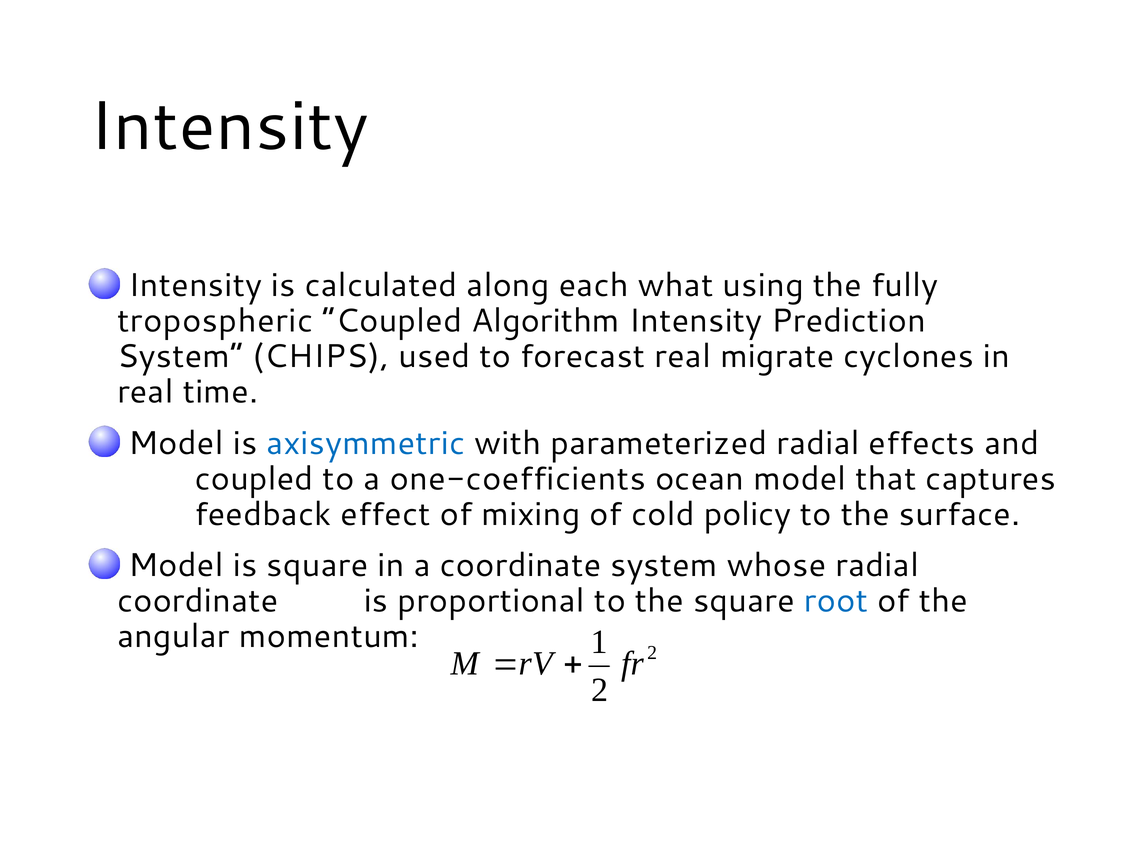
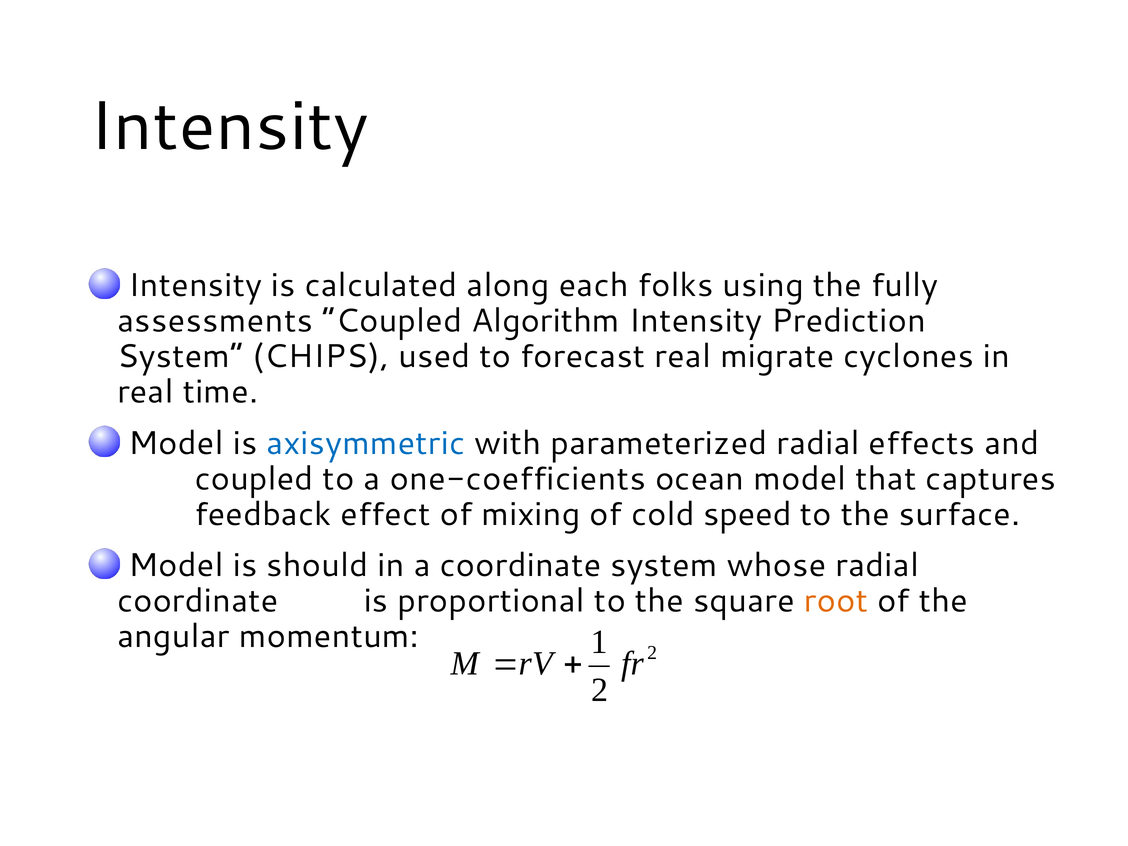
what: what -> folks
tropospheric: tropospheric -> assessments
policy: policy -> speed
is square: square -> should
root colour: blue -> orange
